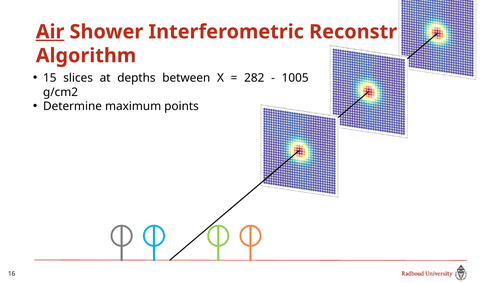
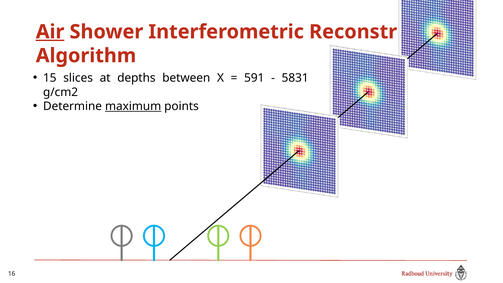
282: 282 -> 591
1005: 1005 -> 5831
maximum underline: none -> present
